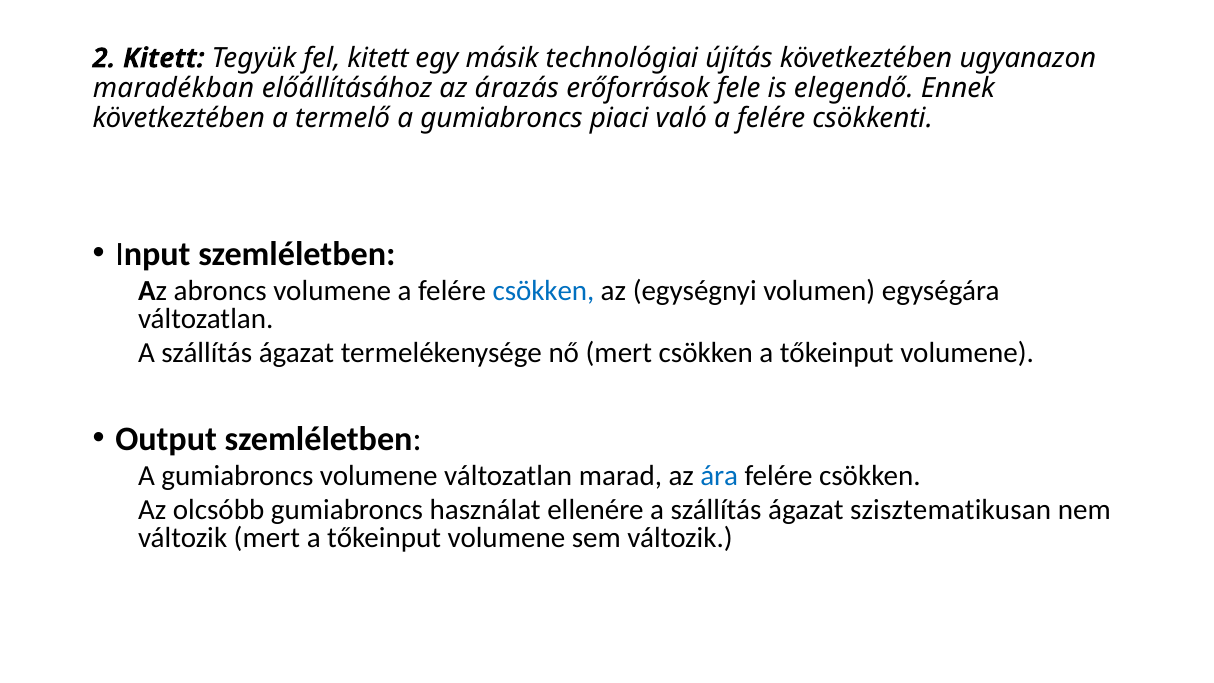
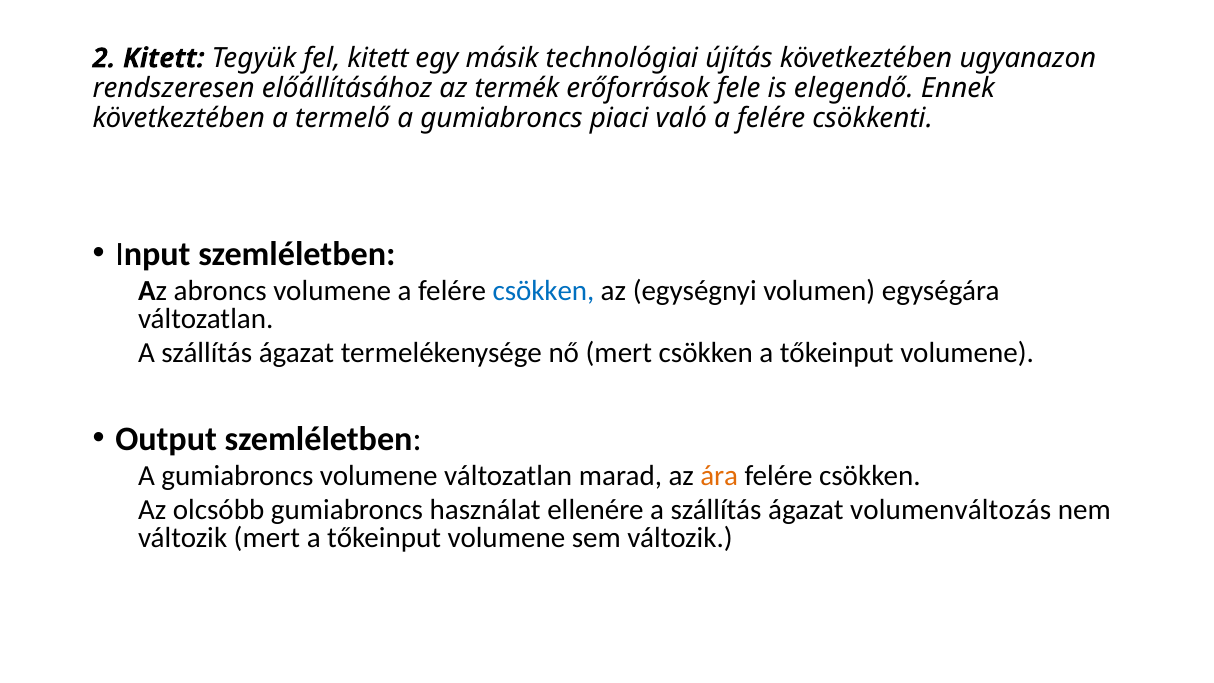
maradékban: maradékban -> rendszeresen
árazás: árazás -> termék
ára colour: blue -> orange
szisztematikusan: szisztematikusan -> volumenváltozás
